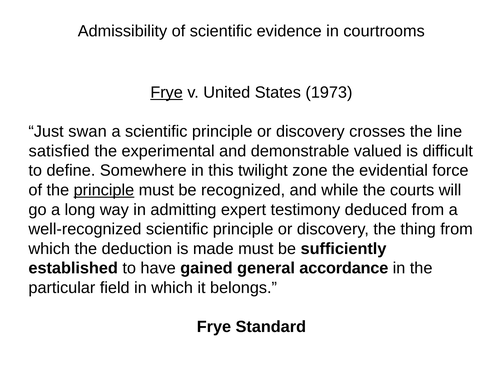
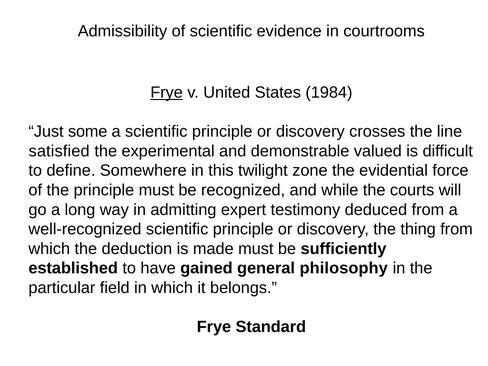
1973: 1973 -> 1984
swan: swan -> some
principle at (104, 190) underline: present -> none
accordance: accordance -> philosophy
